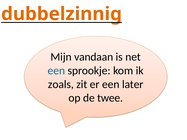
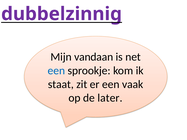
dubbelzinnig colour: orange -> purple
zoals: zoals -> staat
later: later -> vaak
twee: twee -> later
